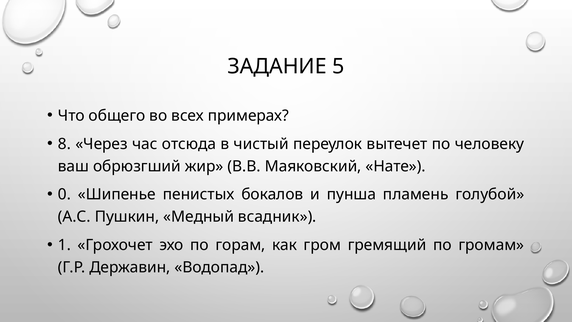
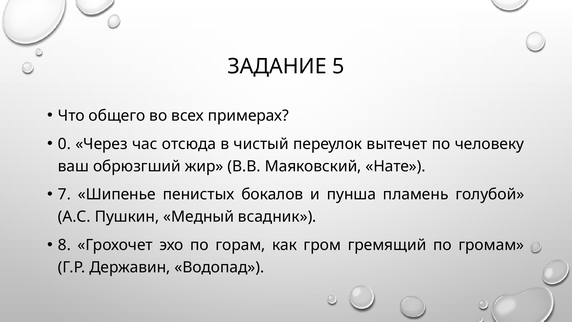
8: 8 -> 0
0: 0 -> 7
1: 1 -> 8
